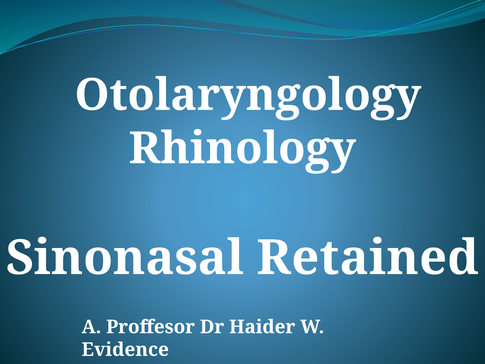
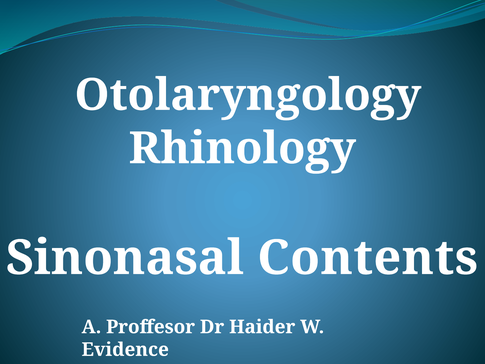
Retained: Retained -> Contents
